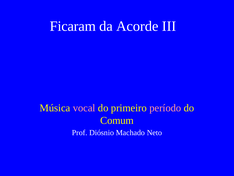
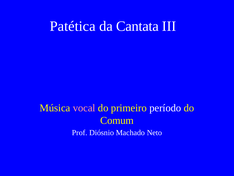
Ficaram: Ficaram -> Patética
Acorde: Acorde -> Cantata
período colour: pink -> white
